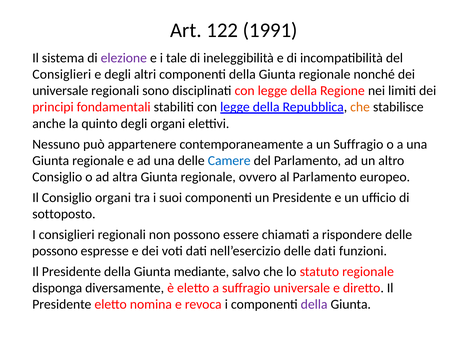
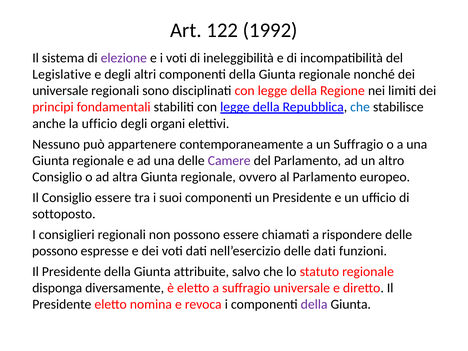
1991: 1991 -> 1992
i tale: tale -> voti
Consiglieri at (62, 74): Consiglieri -> Legislative
che at (360, 107) colour: orange -> blue
la quinto: quinto -> ufficio
Camere colour: blue -> purple
Consiglio organi: organi -> essere
mediante: mediante -> attribuite
